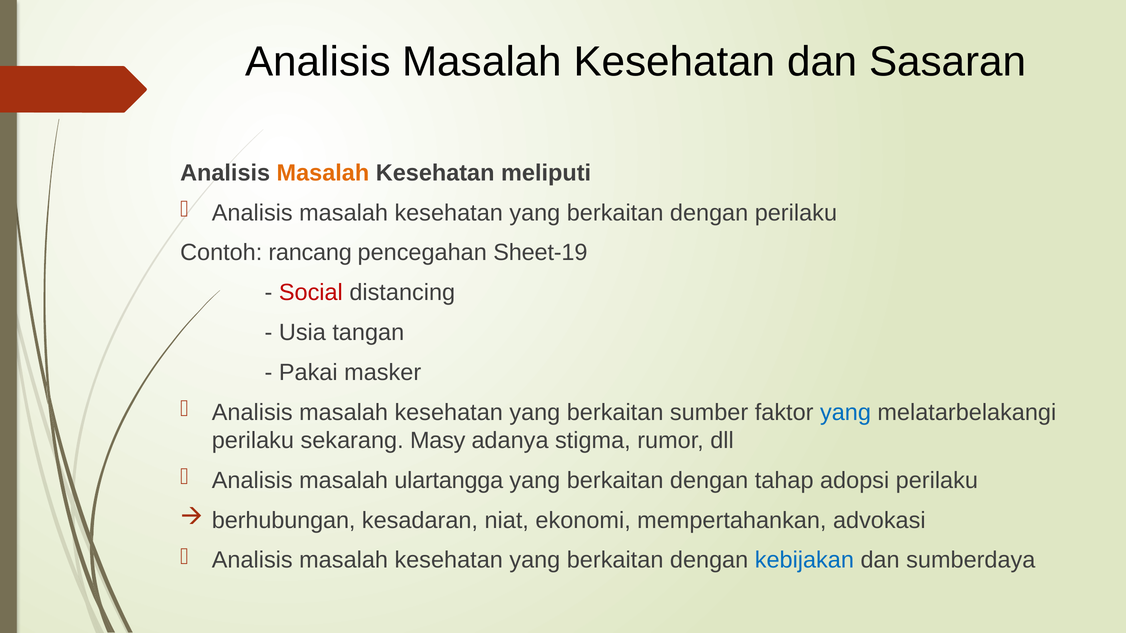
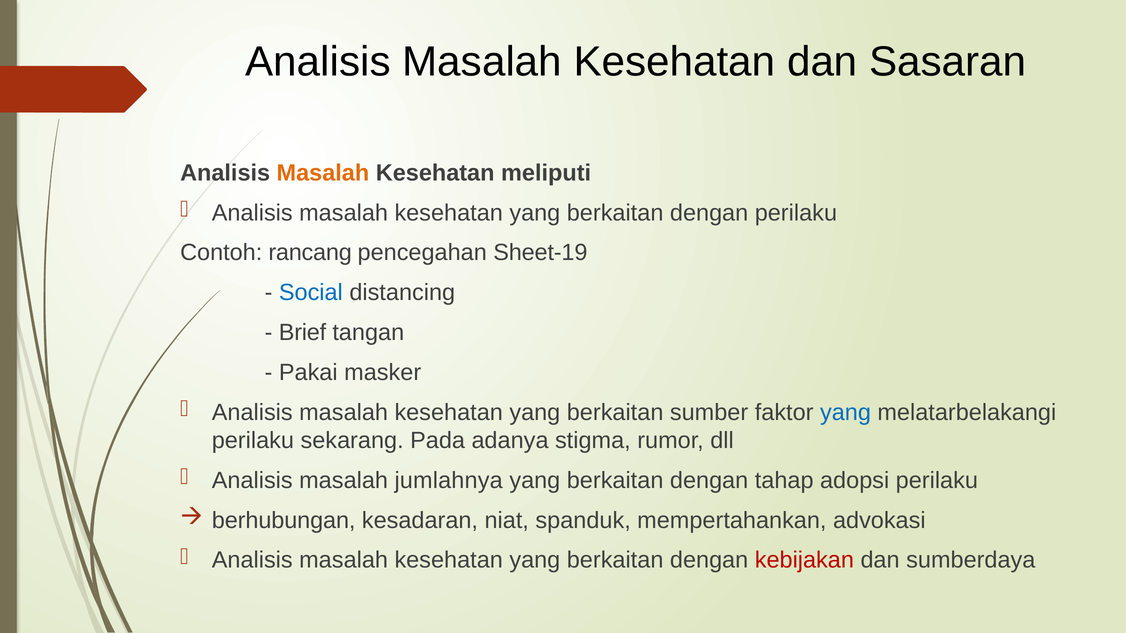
Social colour: red -> blue
Usia: Usia -> Brief
Masy: Masy -> Pada
ulartangga: ulartangga -> jumlahnya
ekonomi: ekonomi -> spanduk
kebijakan colour: blue -> red
